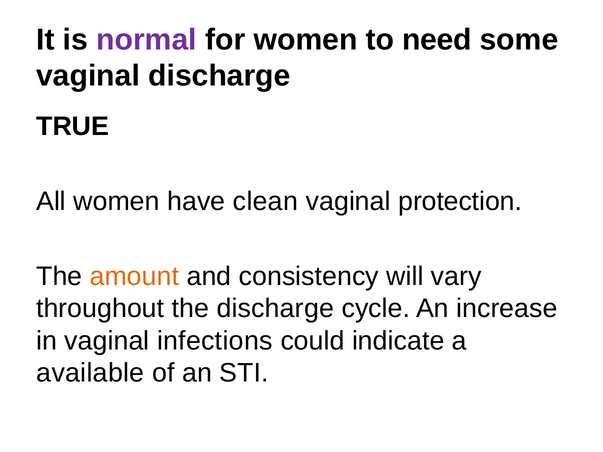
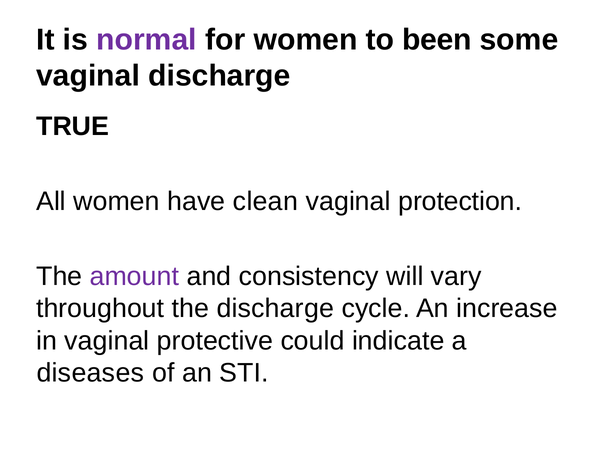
need: need -> been
amount colour: orange -> purple
infections: infections -> protective
available: available -> diseases
